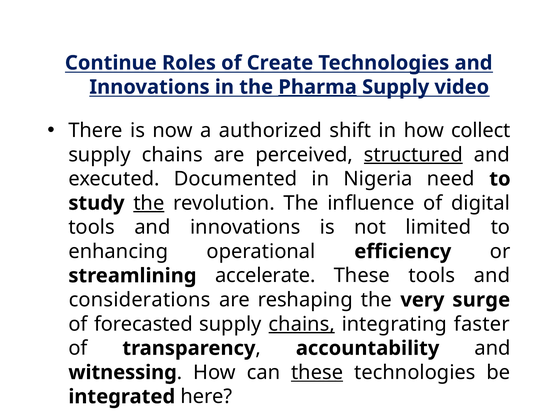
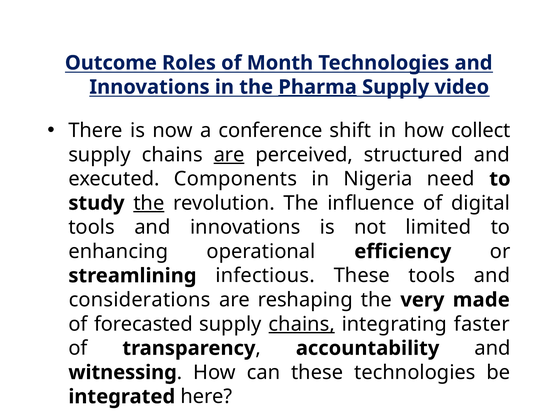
Continue: Continue -> Outcome
Create: Create -> Month
authorized: authorized -> conference
are at (229, 155) underline: none -> present
structured underline: present -> none
Documented: Documented -> Components
accelerate: accelerate -> infectious
surge: surge -> made
these at (317, 372) underline: present -> none
